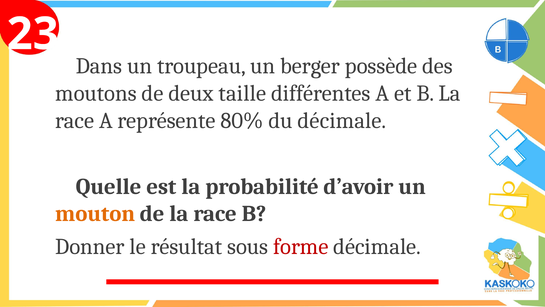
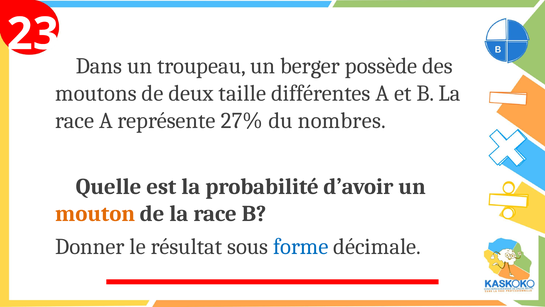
80%: 80% -> 27%
du décimale: décimale -> nombres
forme colour: red -> blue
